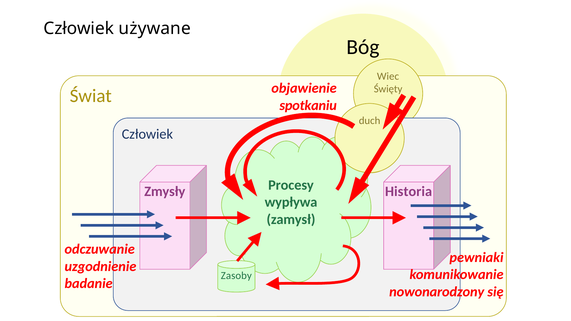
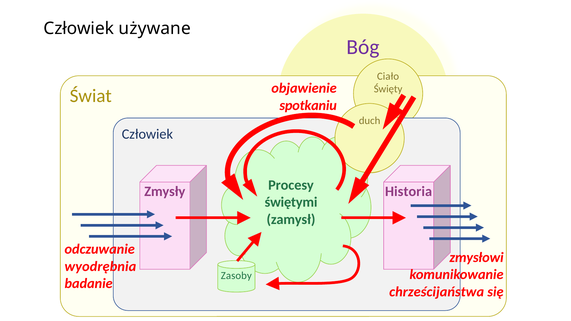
Bóg colour: black -> purple
Wiec: Wiec -> Ciało
wypływa: wypływa -> świętymi
pewniaki: pewniaki -> zmysłowi
uzgodnienie: uzgodnienie -> wyodrębnia
nowonarodzony: nowonarodzony -> chrześcijaństwa
